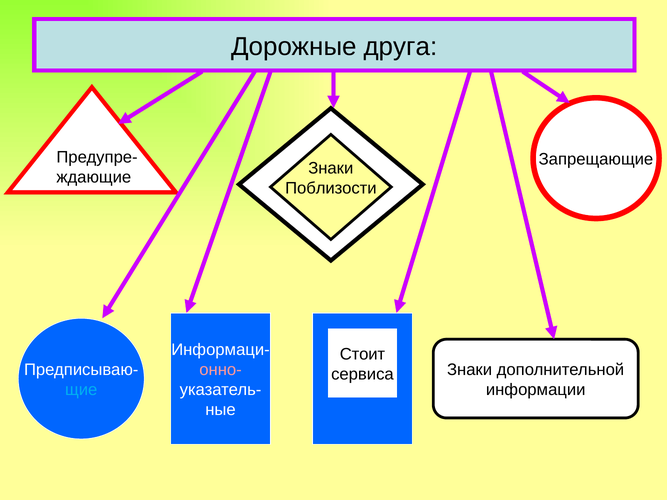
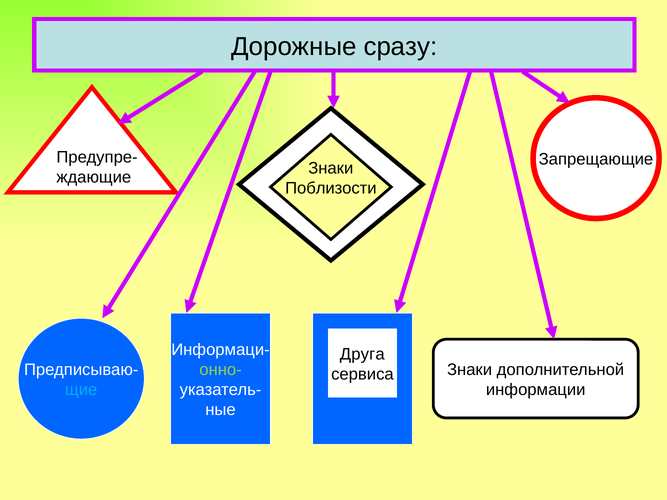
друга: друга -> сразу
Стоит: Стоит -> Друга
онно- colour: pink -> light green
